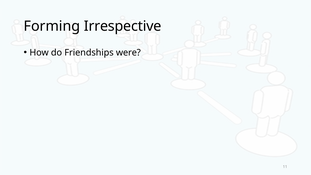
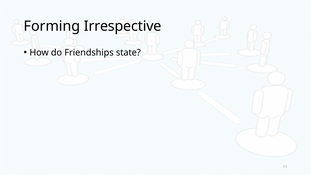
were: were -> state
